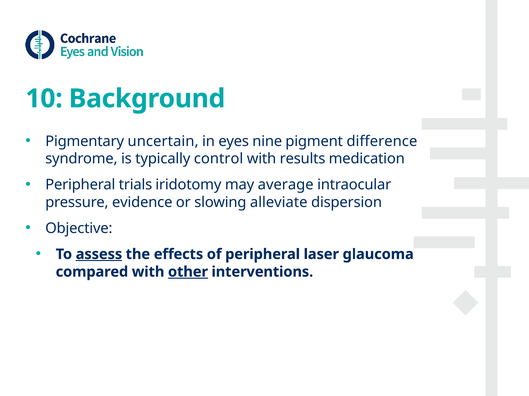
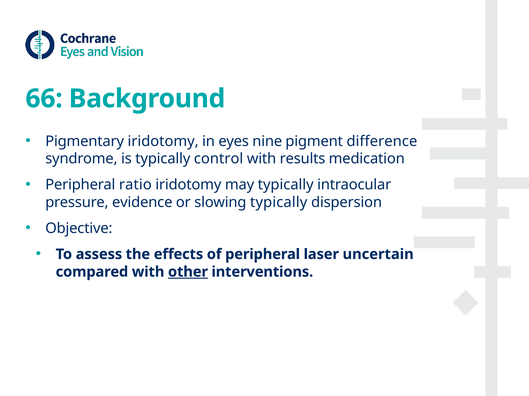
10: 10 -> 66
Pigmentary uncertain: uncertain -> iridotomy
trials: trials -> ratio
may average: average -> typically
slowing alleviate: alleviate -> typically
assess underline: present -> none
glaucoma: glaucoma -> uncertain
